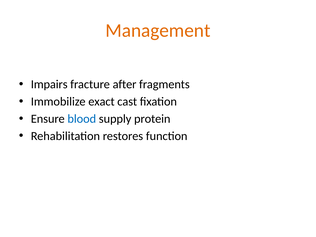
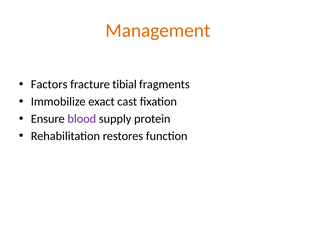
Impairs: Impairs -> Factors
after: after -> tibial
blood colour: blue -> purple
